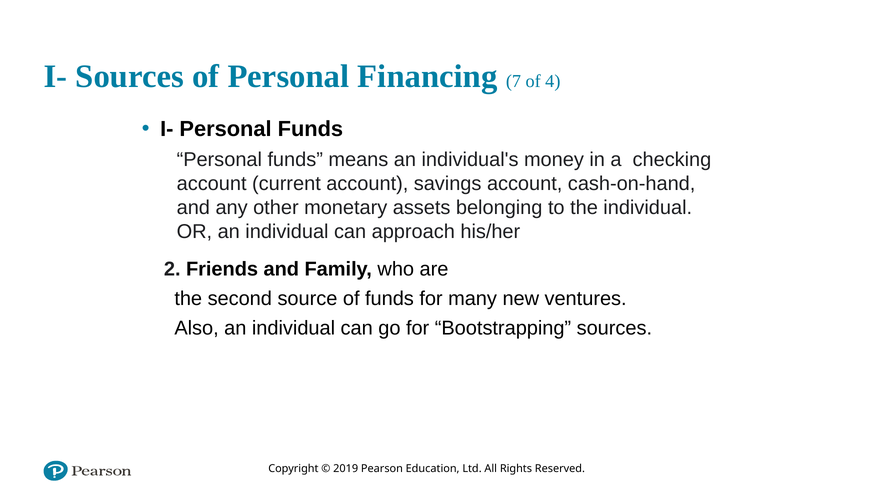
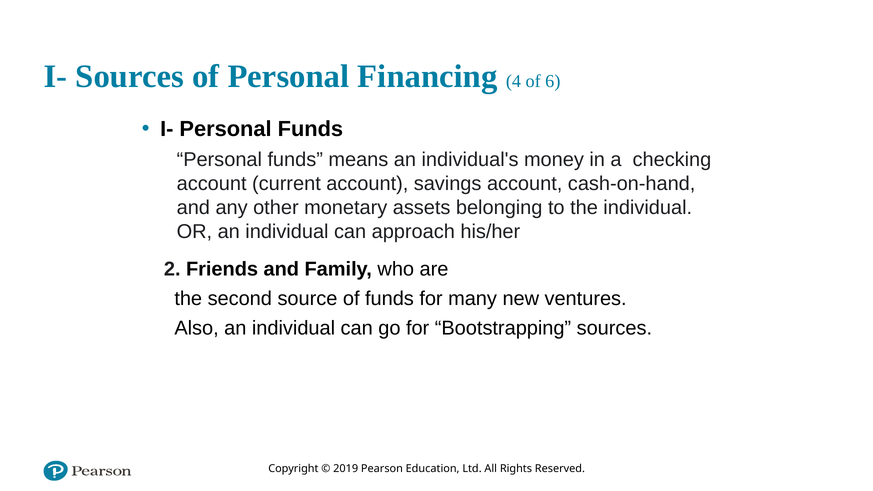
7: 7 -> 4
4: 4 -> 6
